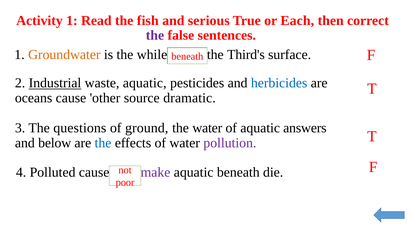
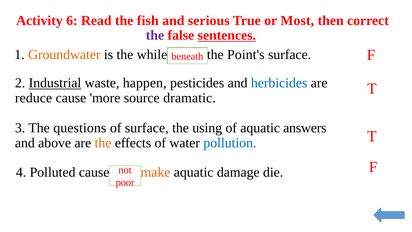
Activity 1: 1 -> 6
Each: Each -> Most
sentences underline: none -> present
Third's: Third's -> Point's
waste aquatic: aquatic -> happen
oceans: oceans -> reduce
other: other -> more
of ground: ground -> surface
the water: water -> using
and below: below -> above
the at (103, 143) colour: blue -> orange
pollution colour: purple -> blue
make colour: purple -> orange
aquatic beneath: beneath -> damage
